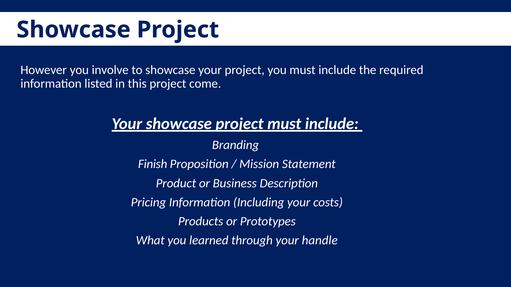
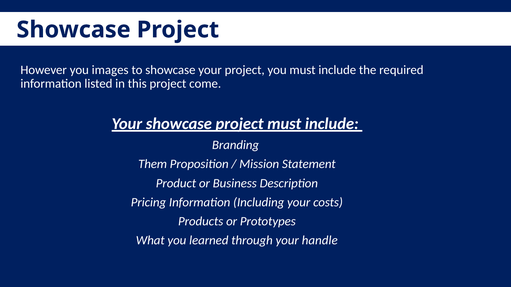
involve: involve -> images
Finish: Finish -> Them
